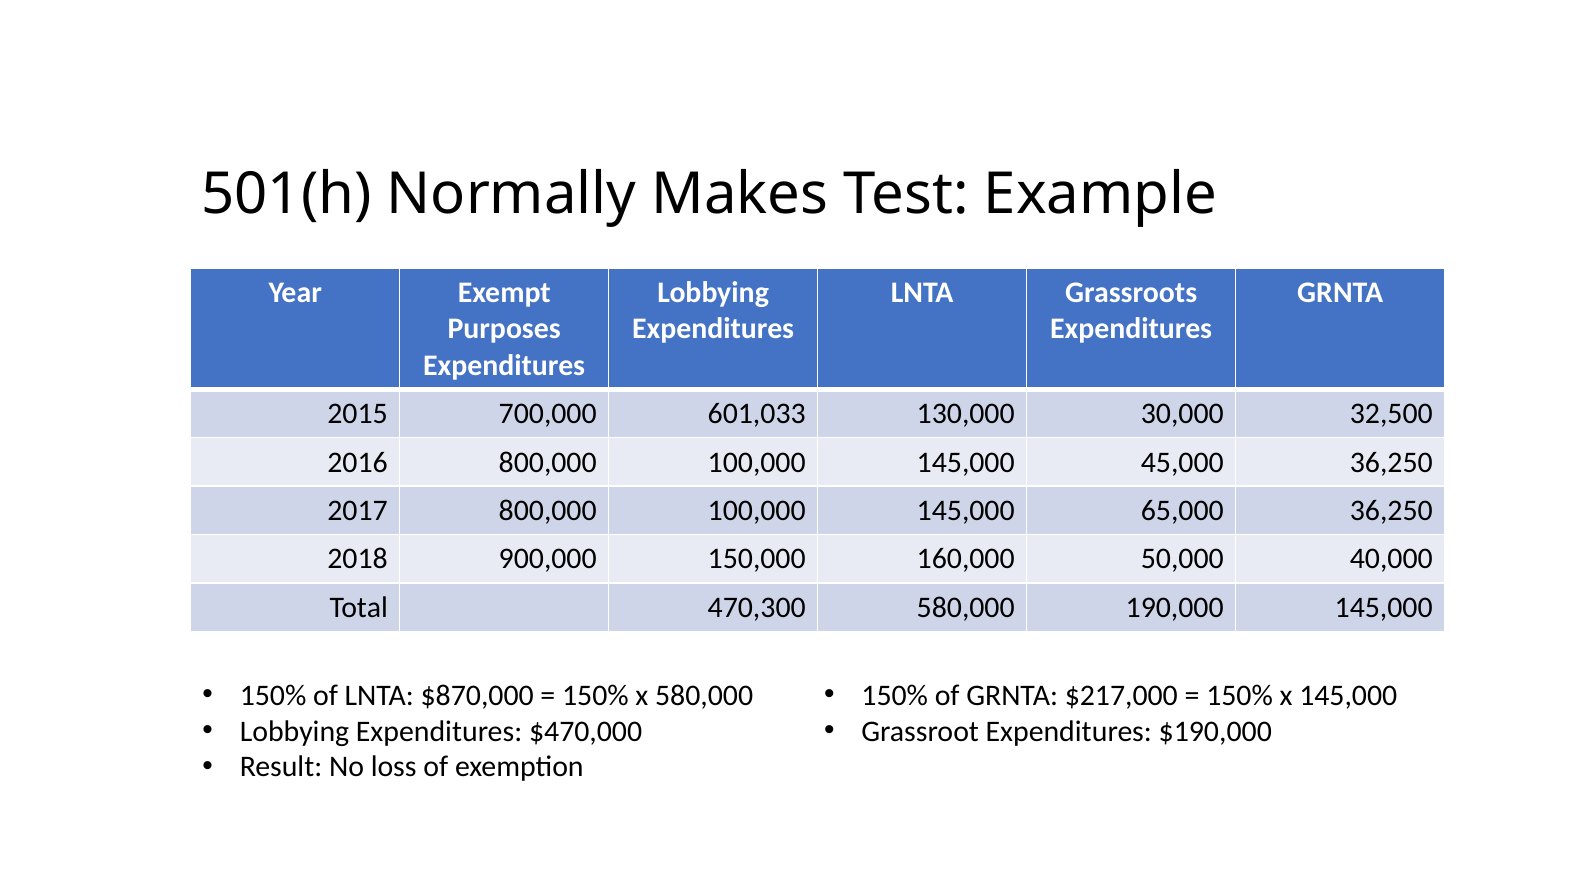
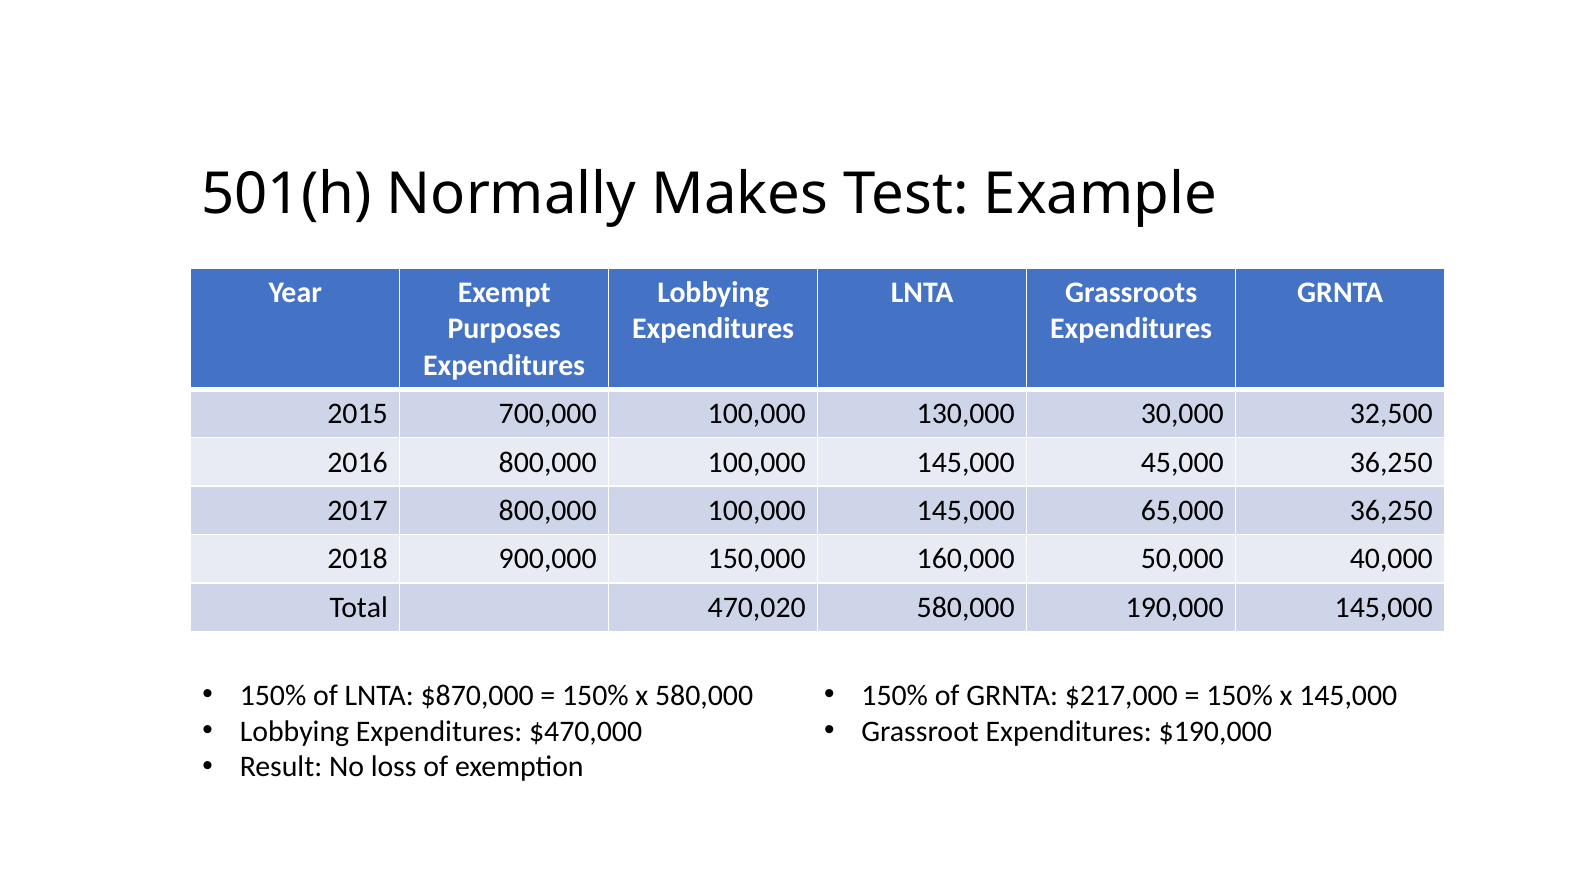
700,000 601,033: 601,033 -> 100,000
470,300: 470,300 -> 470,020
